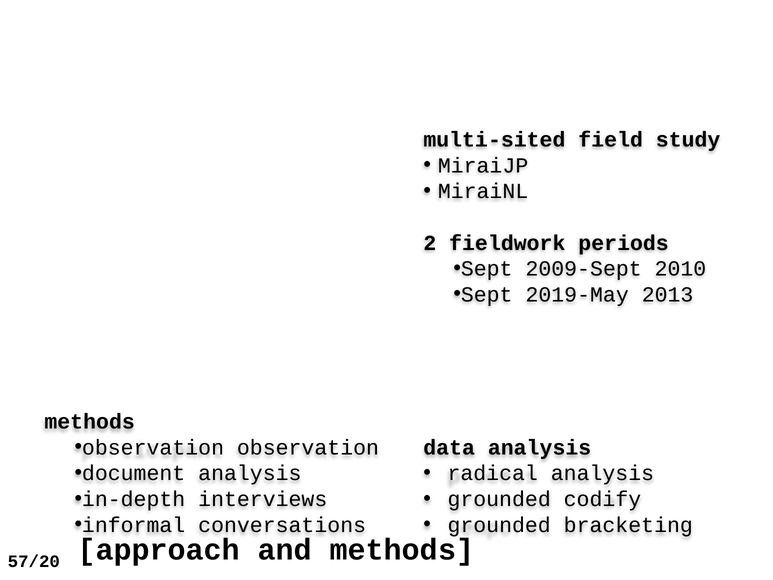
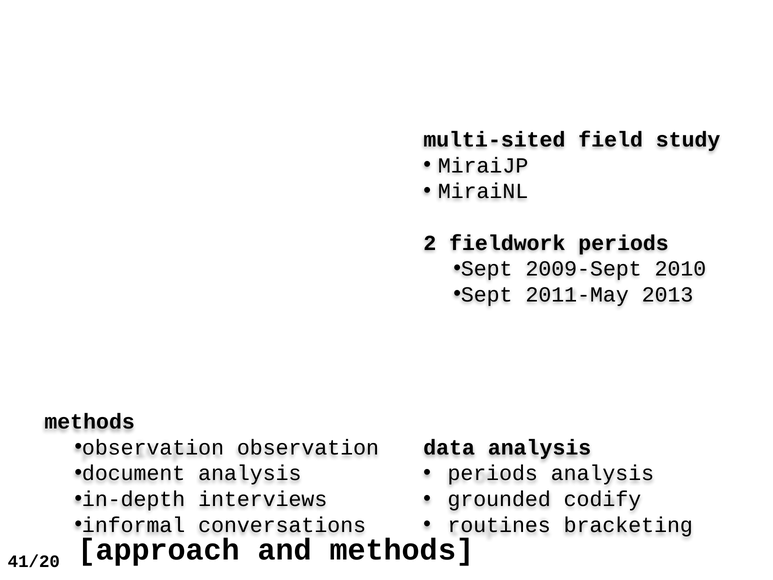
2019-May: 2019-May -> 2011-May
radical at (493, 473): radical -> periods
grounded at (499, 525): grounded -> routines
57/20: 57/20 -> 41/20
